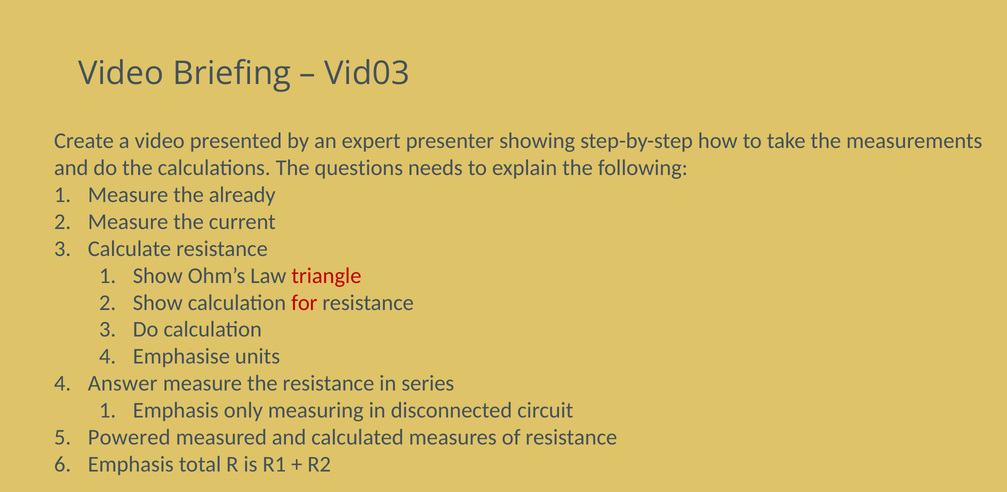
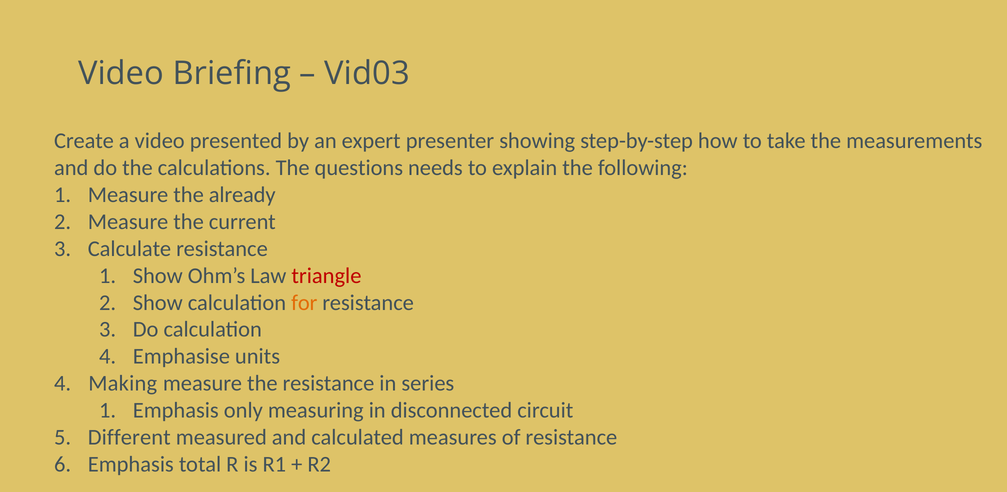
for colour: red -> orange
Answer: Answer -> Making
Powered: Powered -> Different
